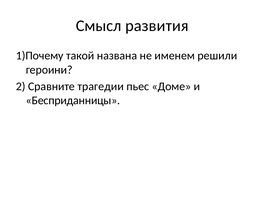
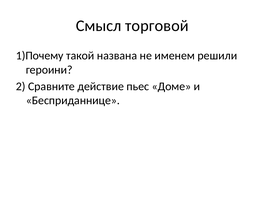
развития: развития -> торговой
трагедии: трагедии -> действие
Бесприданницы: Бесприданницы -> Бесприданнице
